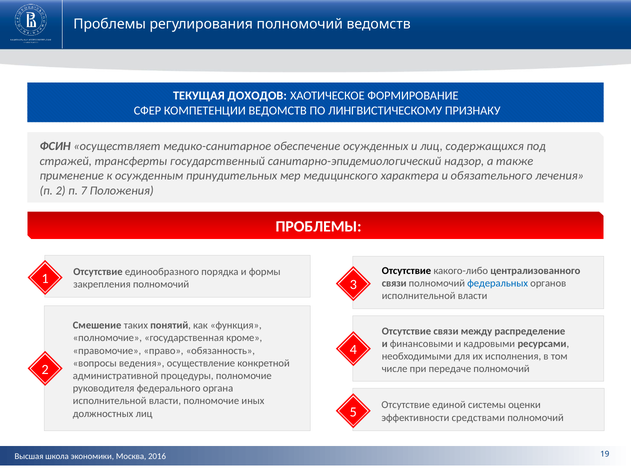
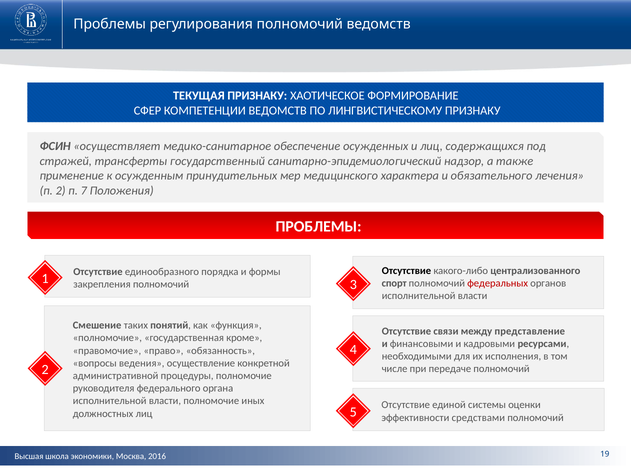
ТЕКУЩАЯ ДОХОДОВ: ДОХОДОВ -> ПРИЗНАКУ
связи at (394, 284): связи -> спорт
федеральных colour: blue -> red
распределение: распределение -> представление
